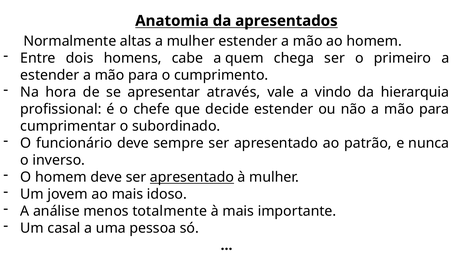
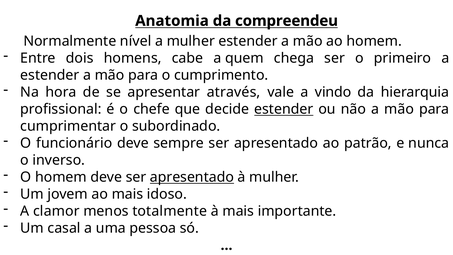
apresentados: apresentados -> compreendeu
altas: altas -> nível
estender at (284, 109) underline: none -> present
análise: análise -> clamor
